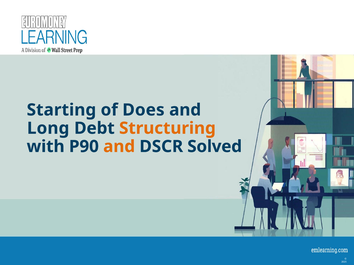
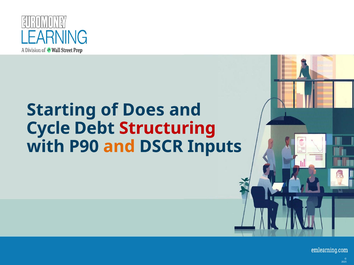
Long: Long -> Cycle
Structuring colour: orange -> red
Solved: Solved -> Inputs
